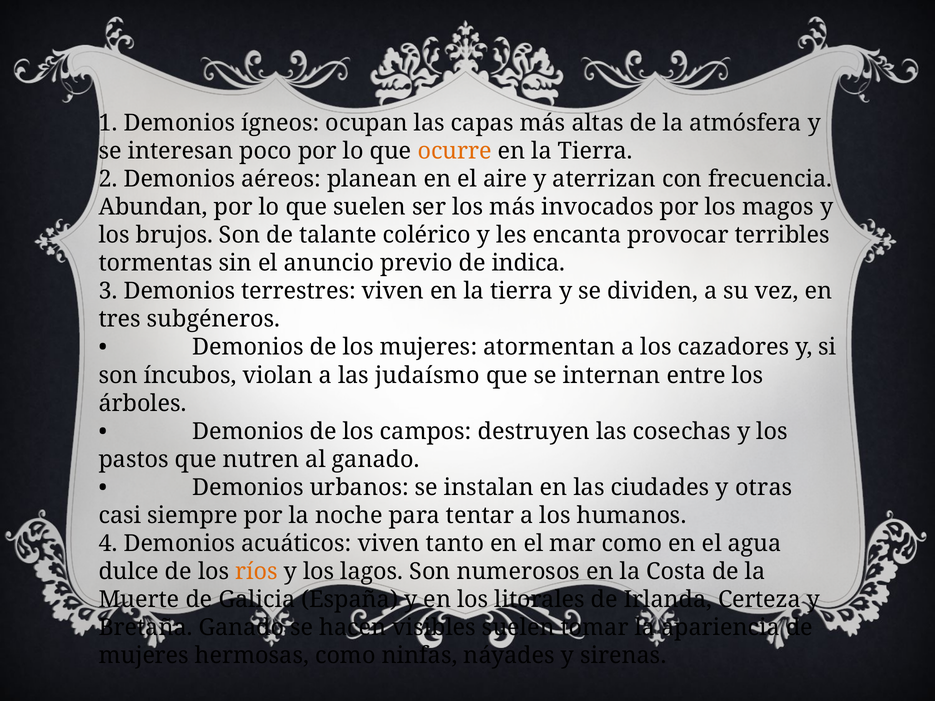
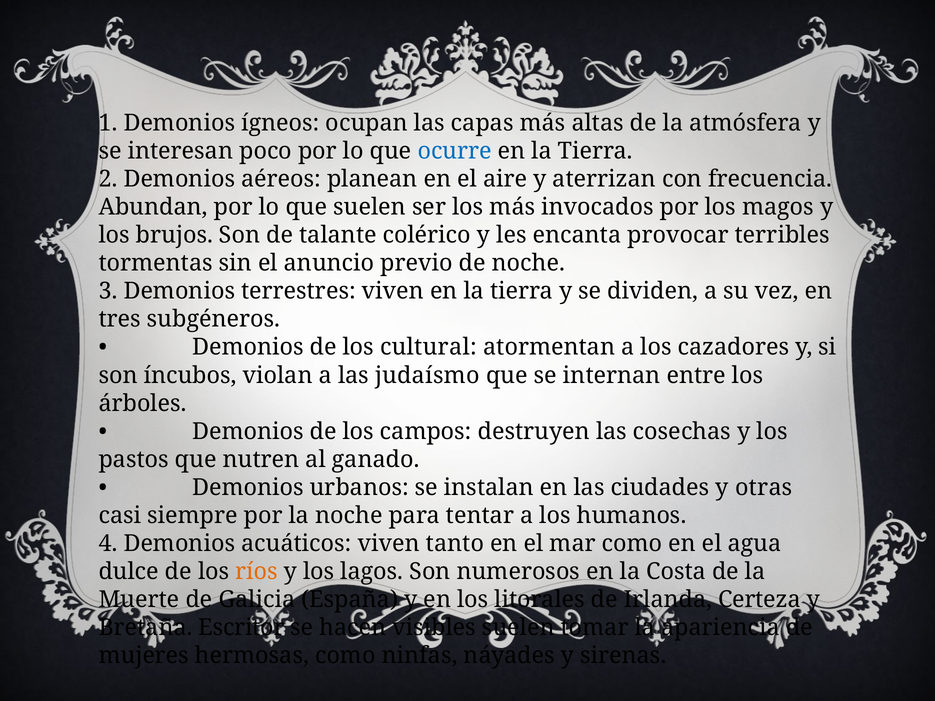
ocurre colour: orange -> blue
de indica: indica -> noche
los mujeres: mujeres -> cultural
Bretaña Ganado: Ganado -> Escritor
